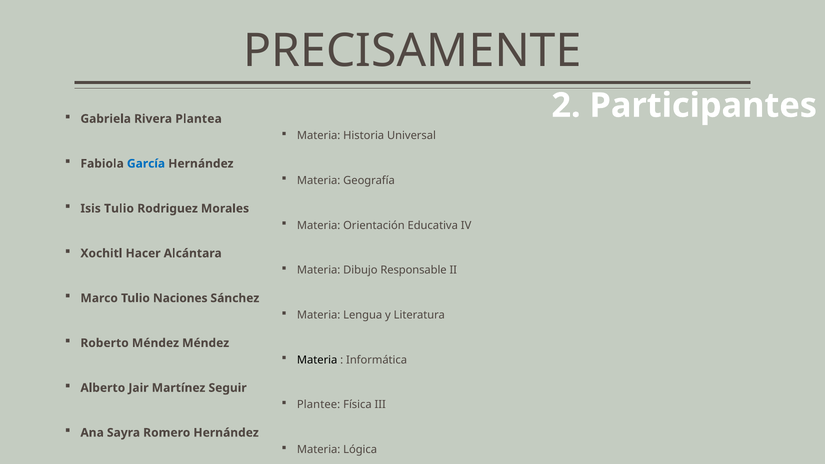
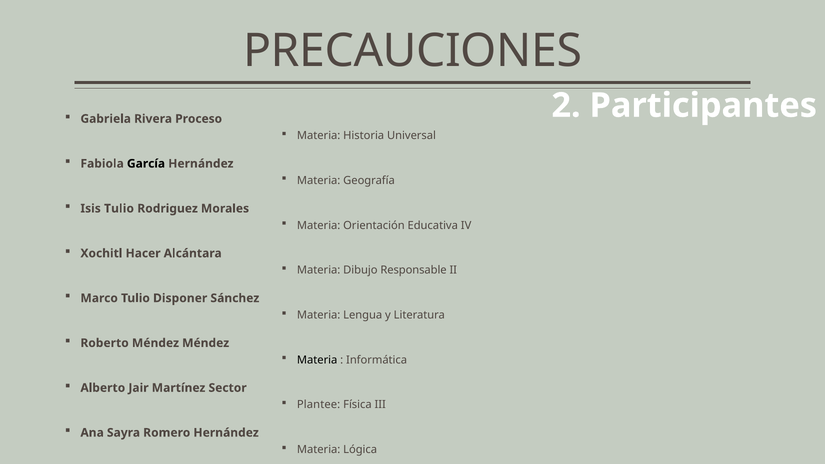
PRECISAMENTE: PRECISAMENTE -> PRECAUCIONES
Plantea: Plantea -> Proceso
García colour: blue -> black
Naciones: Naciones -> Disponer
Seguir: Seguir -> Sector
